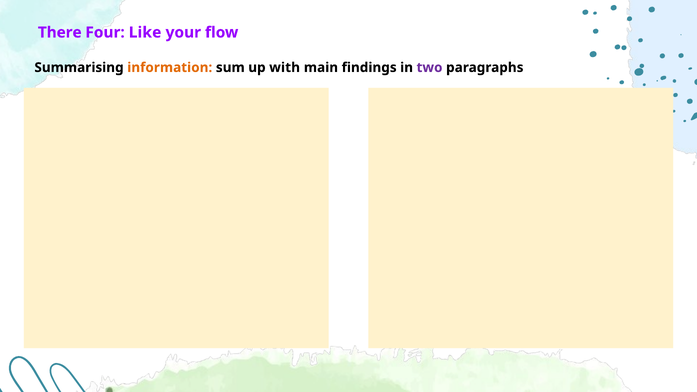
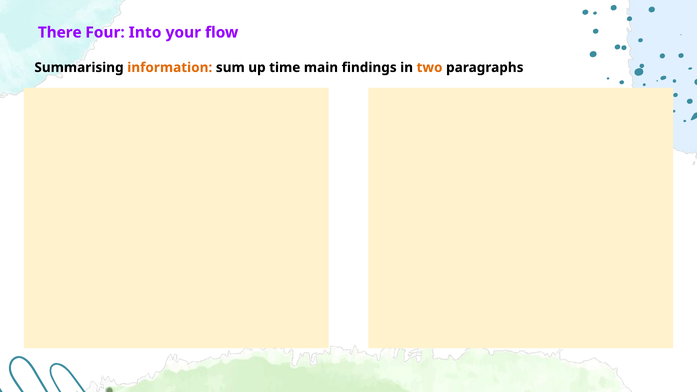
Like: Like -> Into
with: with -> time
two colour: purple -> orange
